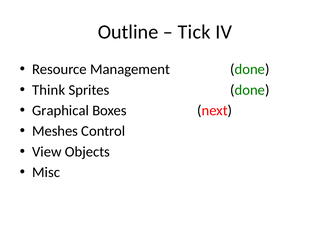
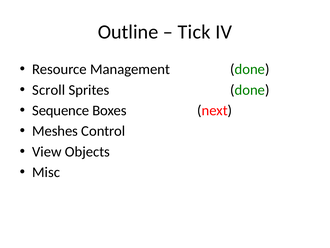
Think: Think -> Scroll
Graphical: Graphical -> Sequence
